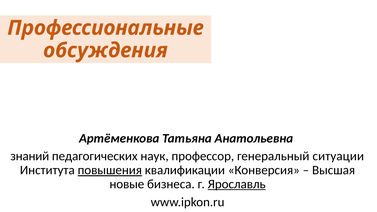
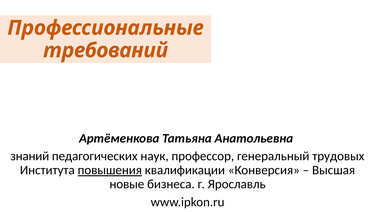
обсуждения: обсуждения -> требований
ситуации: ситуации -> трудовых
Ярославль underline: present -> none
